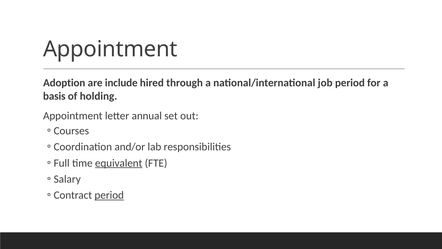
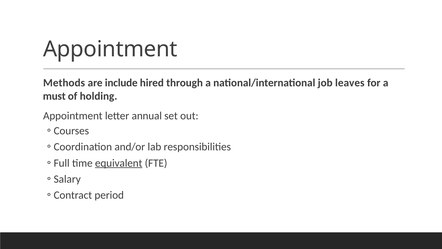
Adoption: Adoption -> Methods
job period: period -> leaves
basis: basis -> must
period at (109, 195) underline: present -> none
